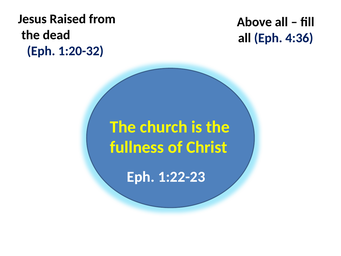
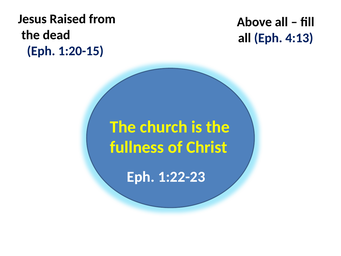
4:36: 4:36 -> 4:13
1:20-32: 1:20-32 -> 1:20-15
